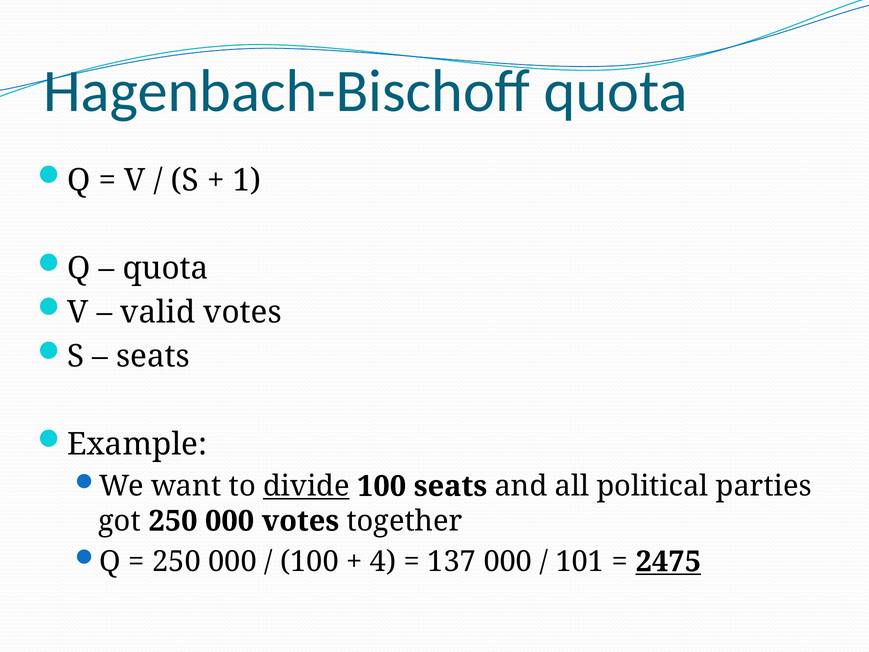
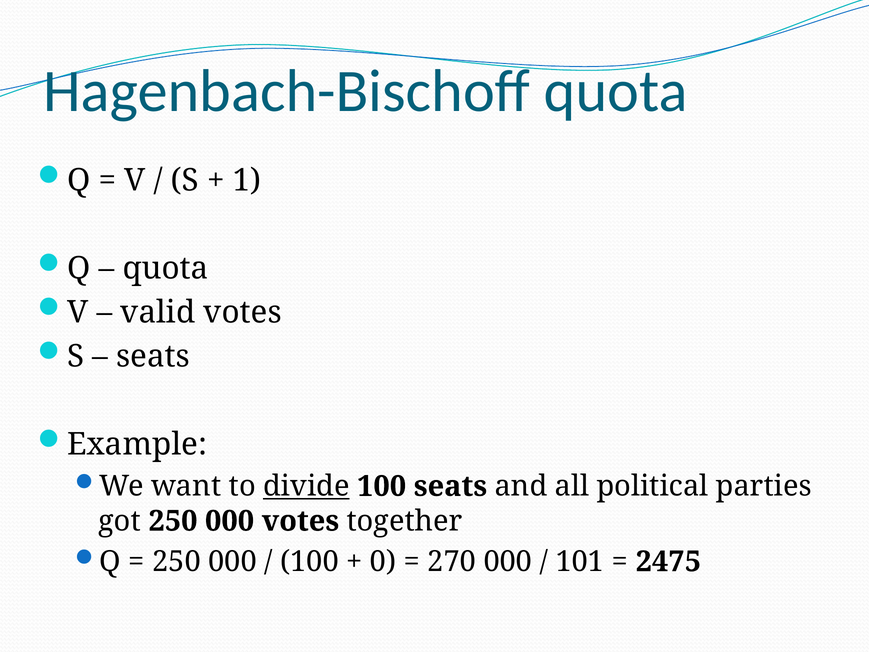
4: 4 -> 0
137: 137 -> 270
2475 underline: present -> none
